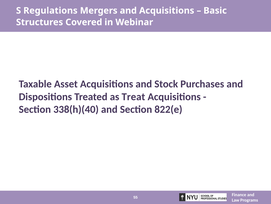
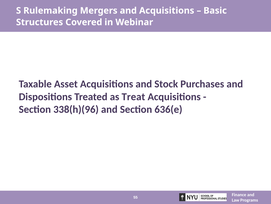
Regulations: Regulations -> Rulemaking
338(h)(40: 338(h)(40 -> 338(h)(96
822(e: 822(e -> 636(e
